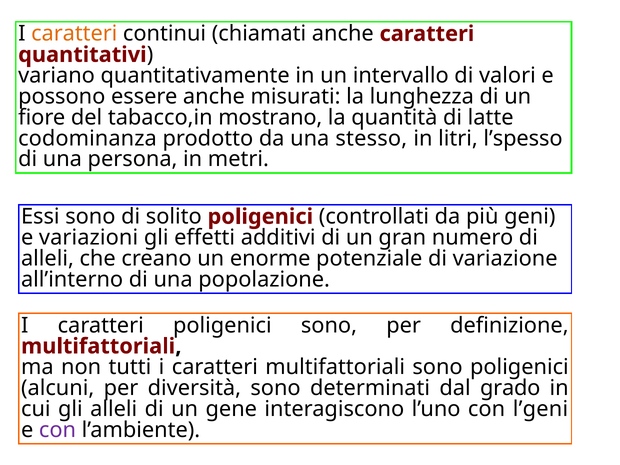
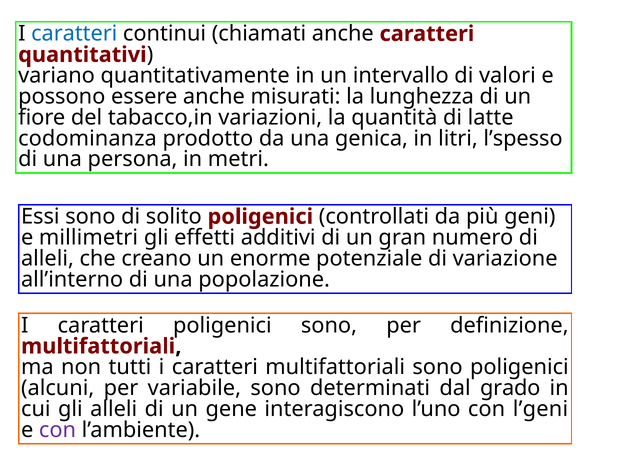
caratteri at (74, 34) colour: orange -> blue
mostrano: mostrano -> variazioni
stesso: stesso -> genica
variazioni: variazioni -> millimetri
diversità: diversità -> variabile
